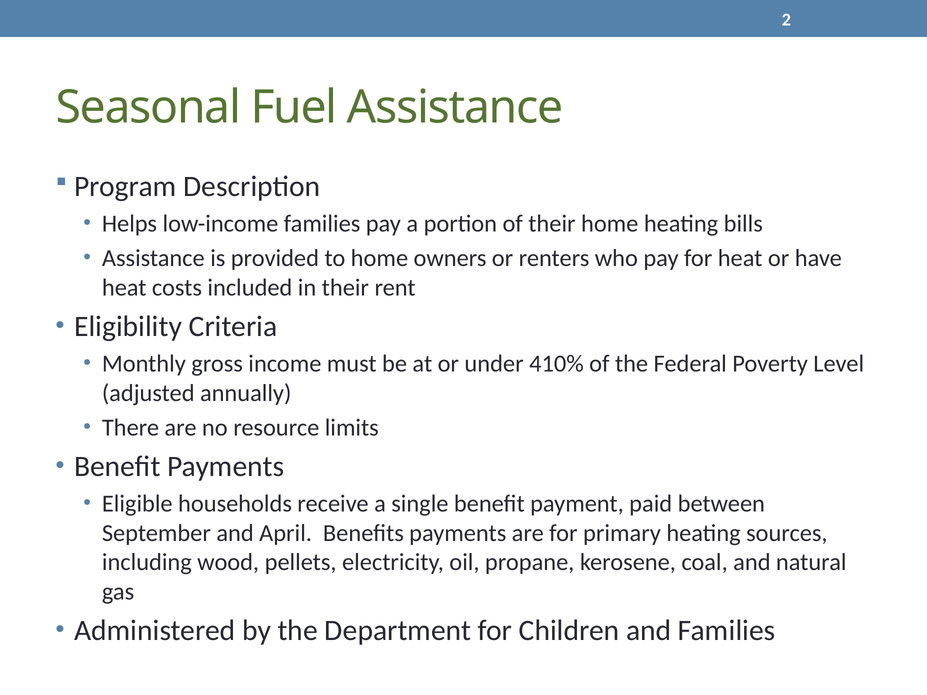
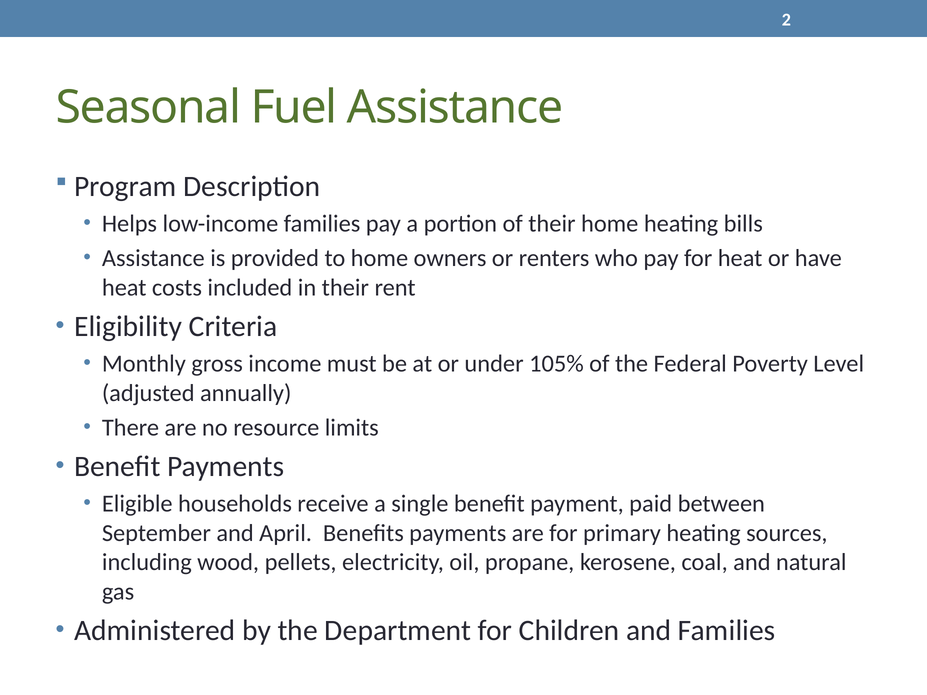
410%: 410% -> 105%
